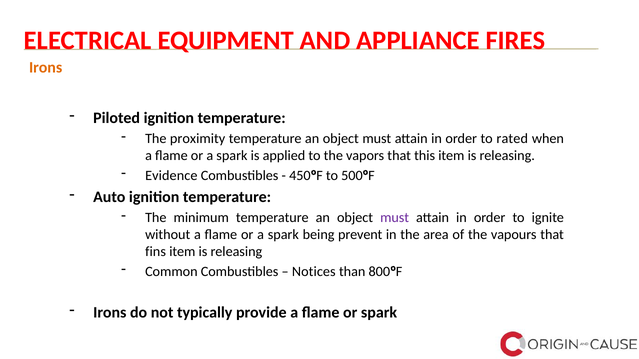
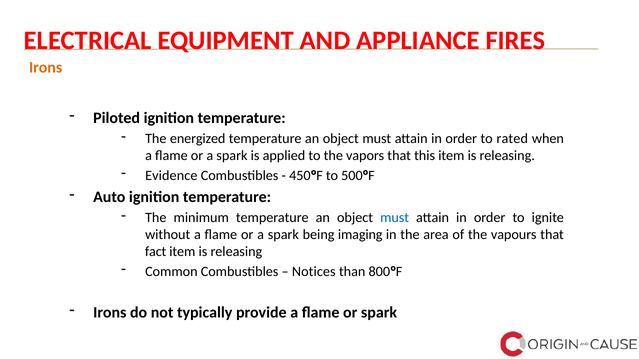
proximity: proximity -> energized
must at (395, 218) colour: purple -> blue
prevent: prevent -> imaging
fins: fins -> fact
